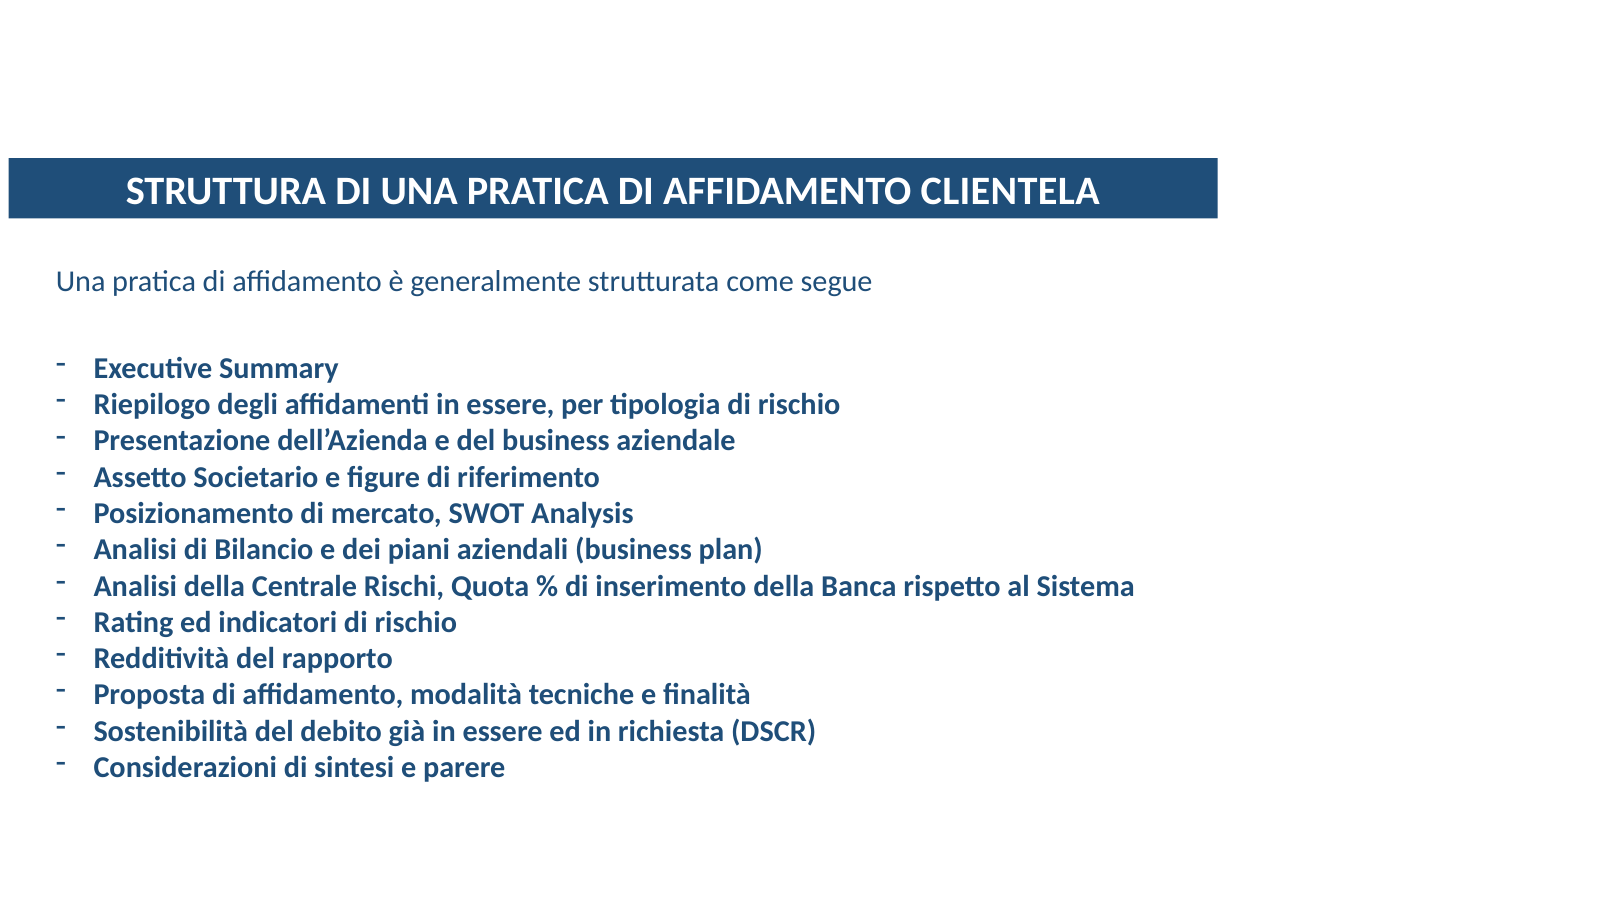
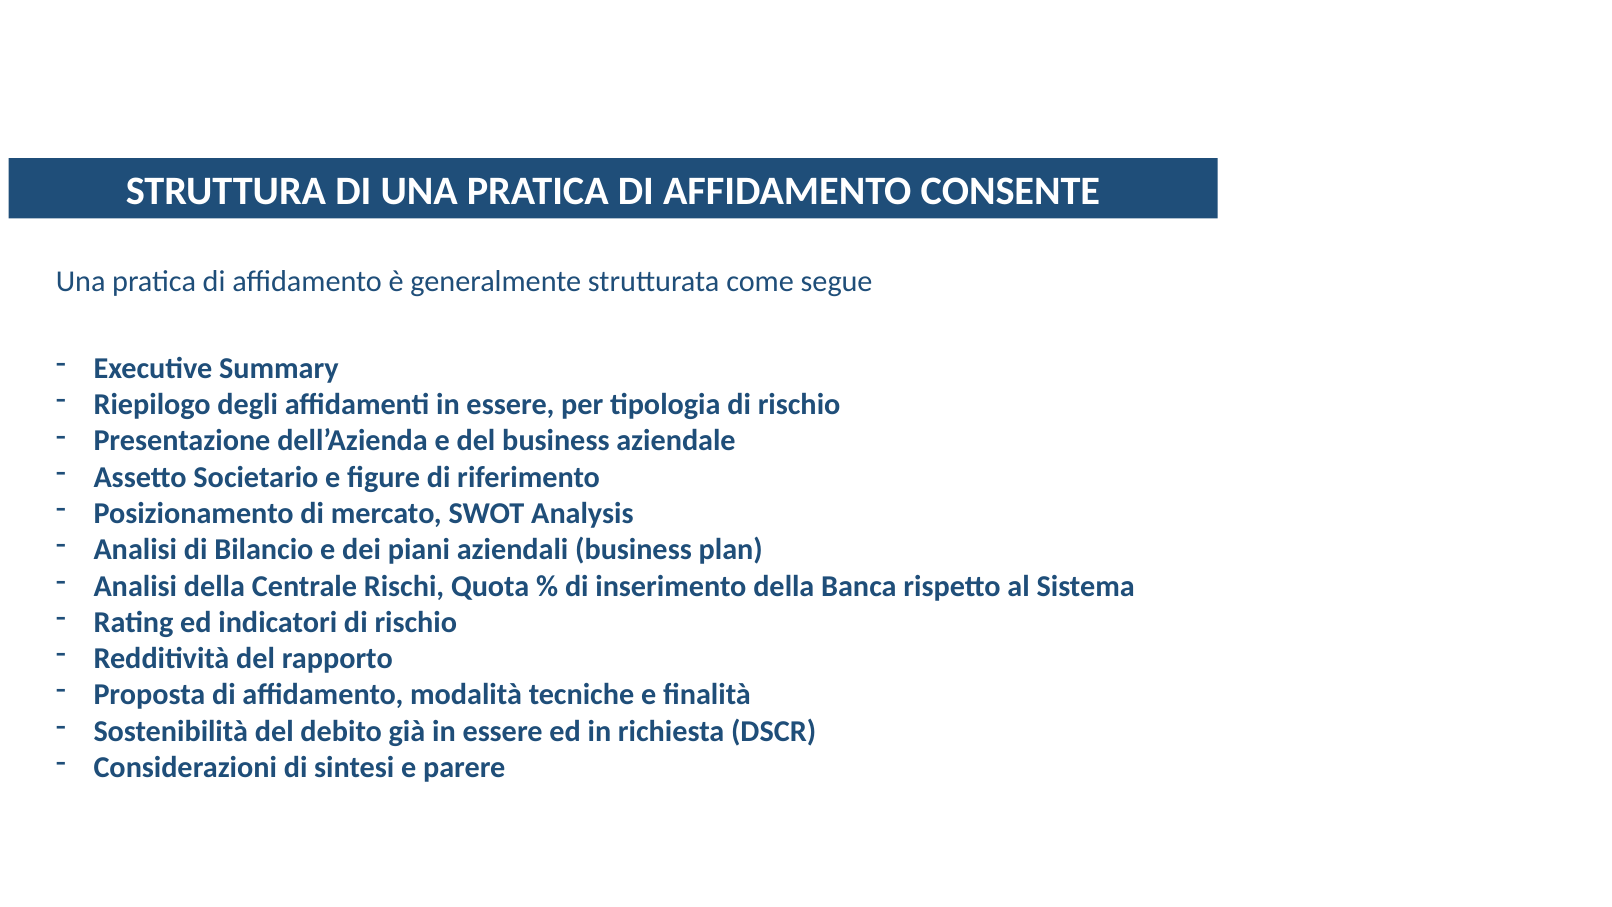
CLIENTELA: CLIENTELA -> CONSENTE
